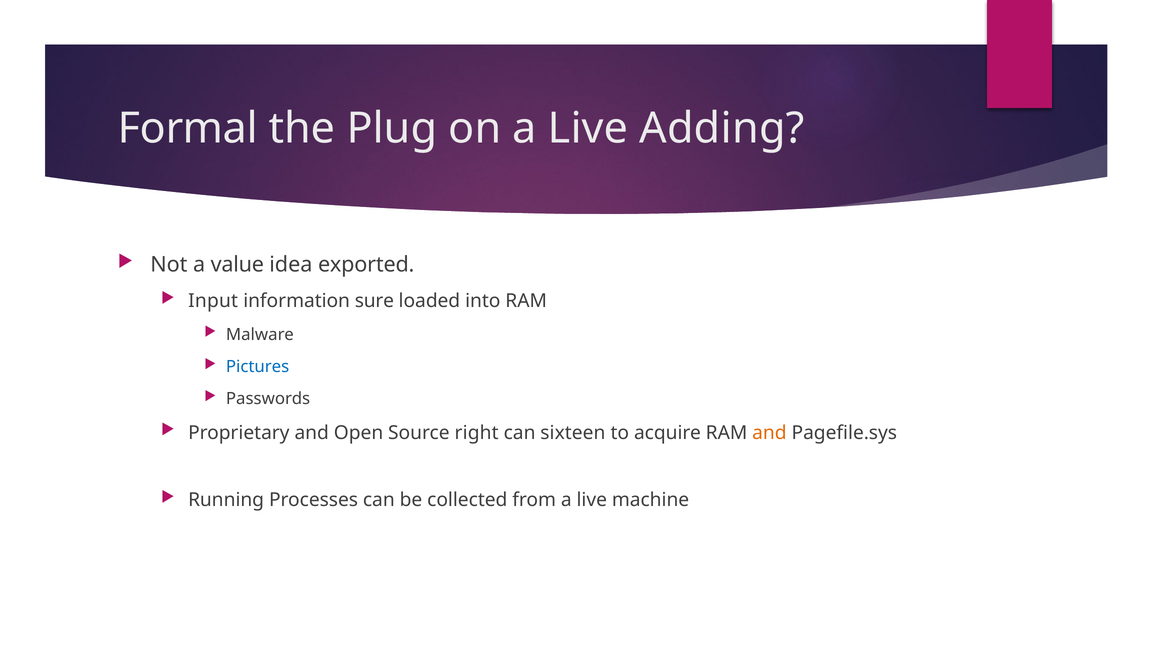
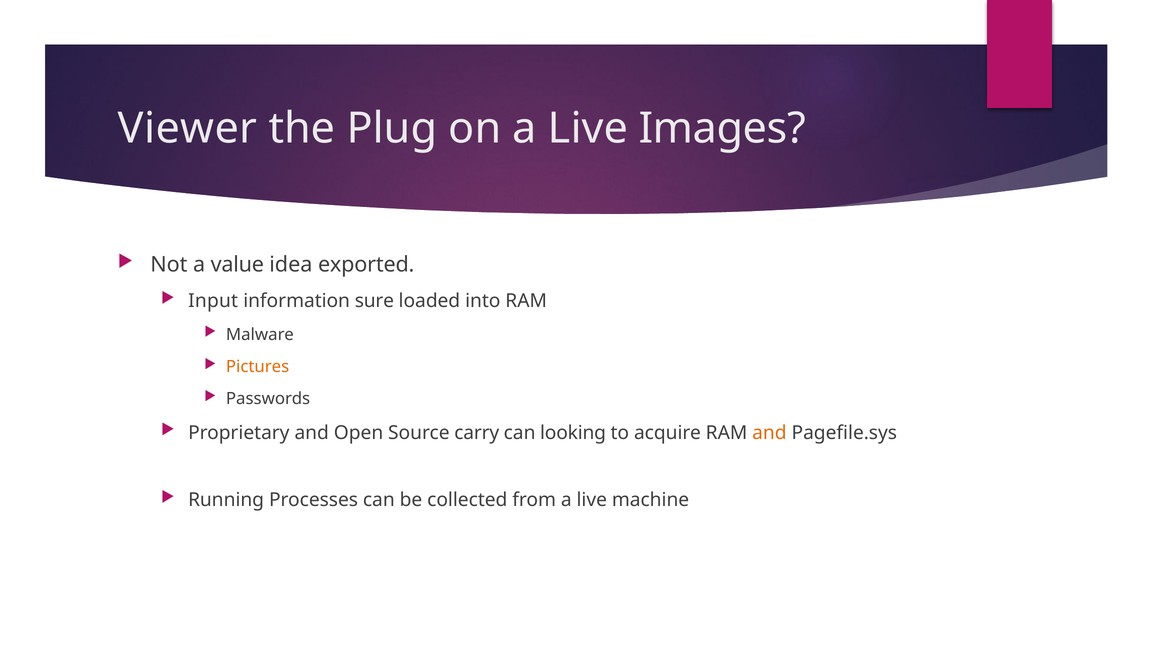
Formal: Formal -> Viewer
Adding: Adding -> Images
Pictures colour: blue -> orange
right: right -> carry
sixteen: sixteen -> looking
